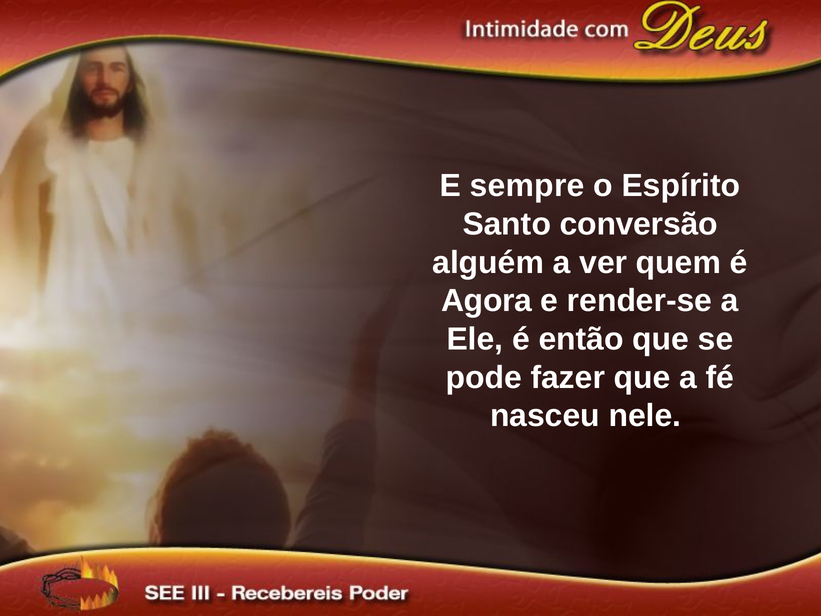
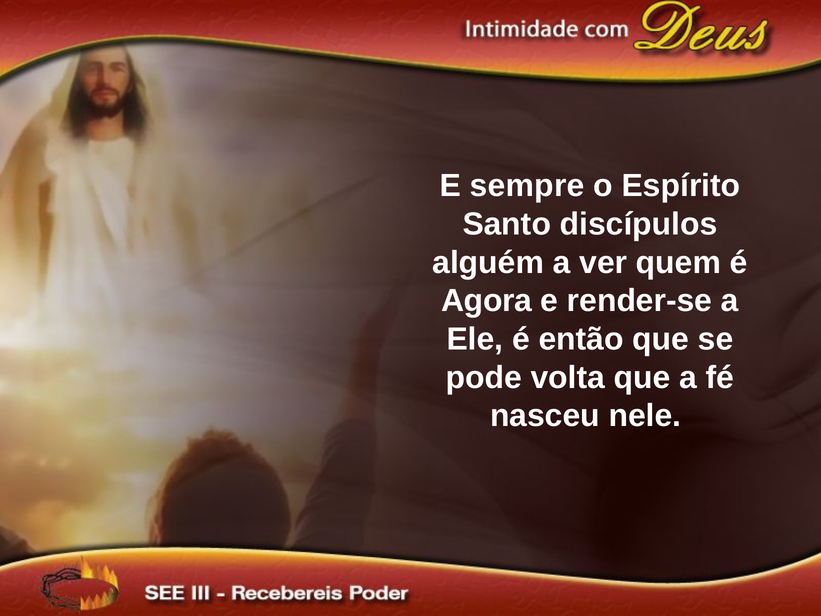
conversão: conversão -> discípulos
fazer: fazer -> volta
